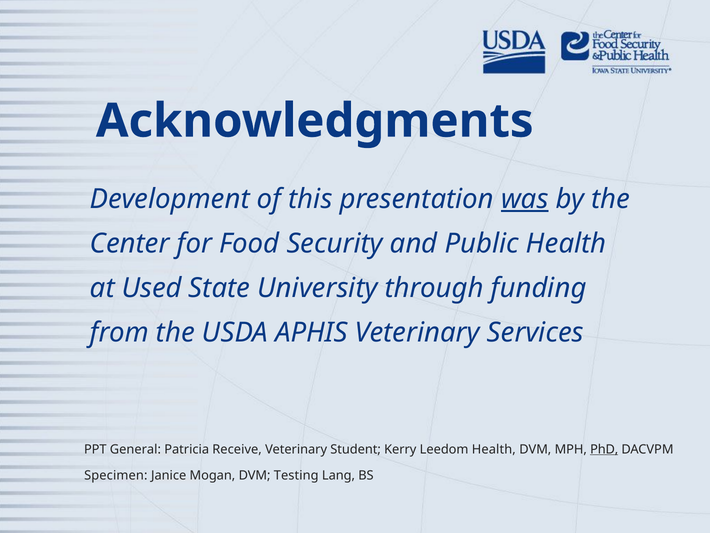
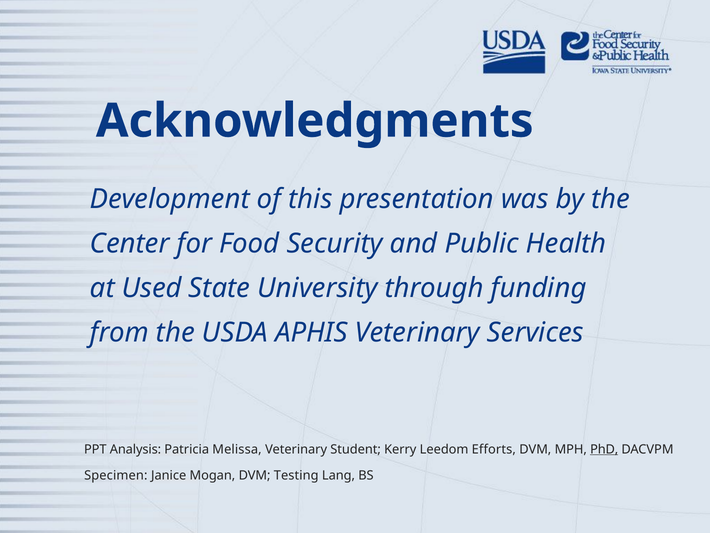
was underline: present -> none
General: General -> Analysis
Receive: Receive -> Melissa
Leedom Health: Health -> Efforts
